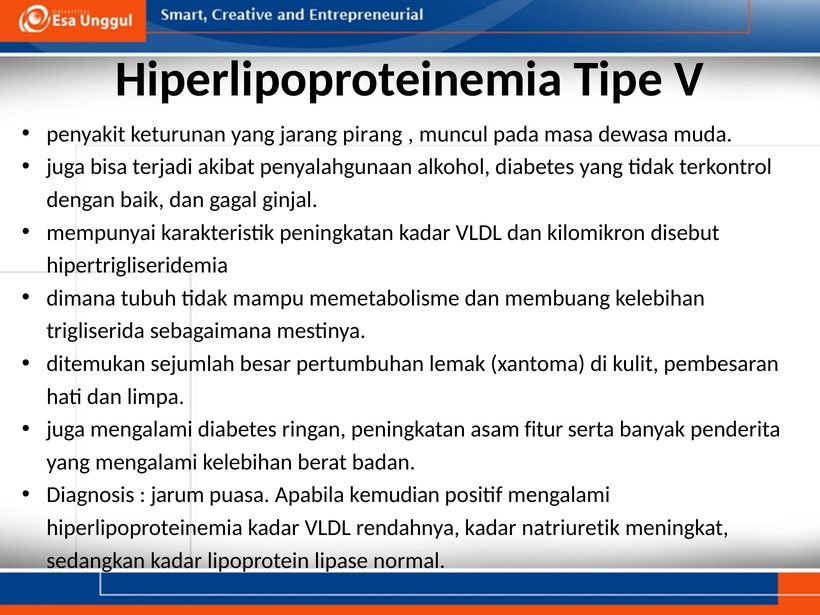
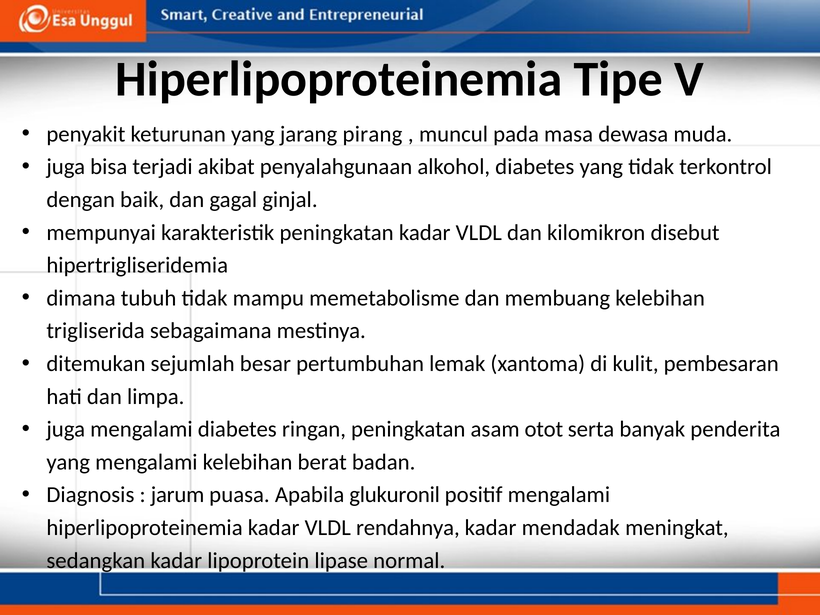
fitur: fitur -> otot
kemudian: kemudian -> glukuronil
natriuretik: natriuretik -> mendadak
